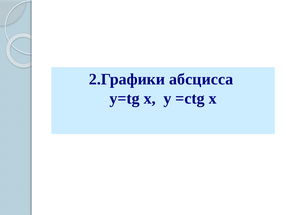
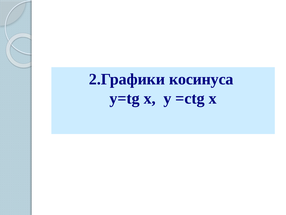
абсцисса: абсцисса -> косинуса
